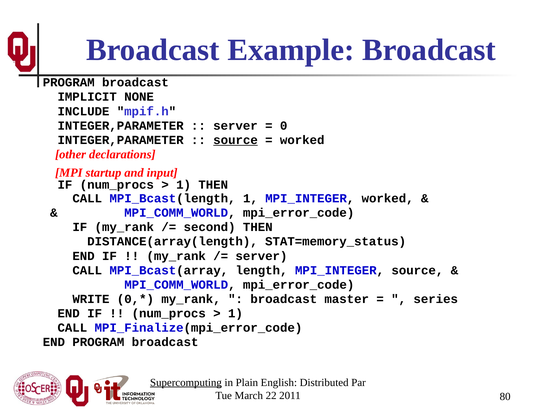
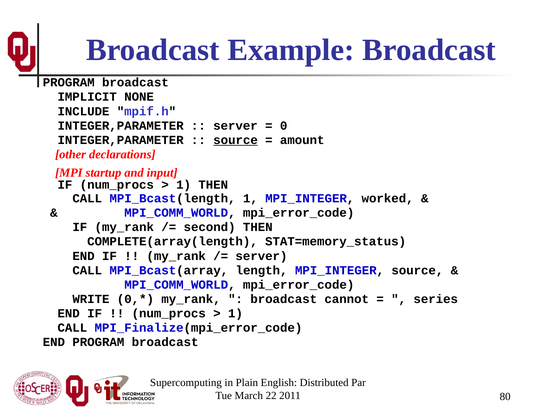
worked at (302, 140): worked -> amount
DISTANCE(array(length: DISTANCE(array(length -> COMPLETE(array(length
master: master -> cannot
Supercomputing underline: present -> none
